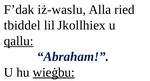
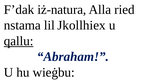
iż-waslu: iż-waslu -> iż-natura
tbiddel: tbiddel -> nstama
wieġbu underline: present -> none
